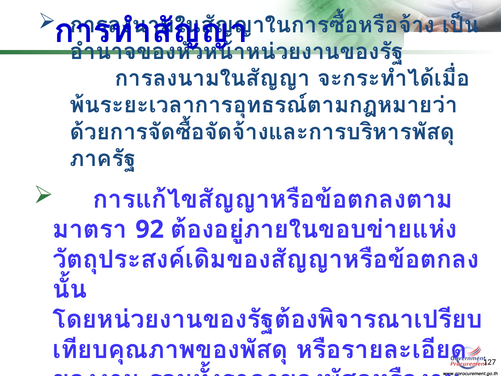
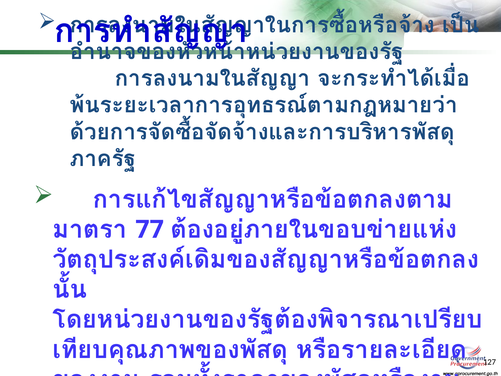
92: 92 -> 77
